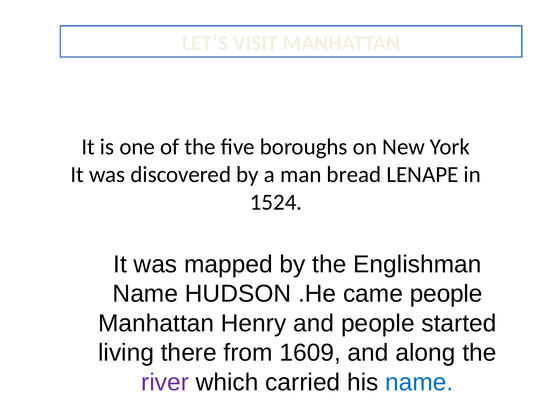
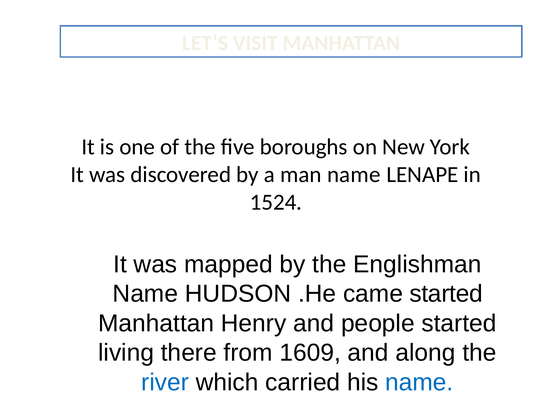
man bread: bread -> name
came people: people -> started
river colour: purple -> blue
